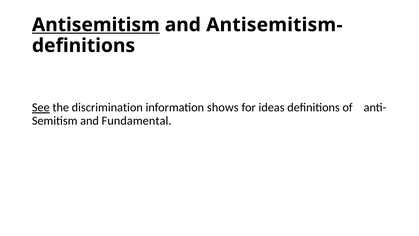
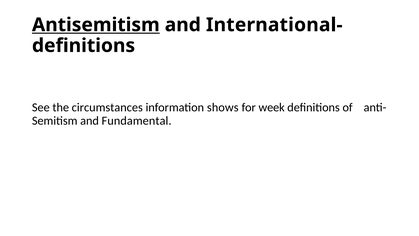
Antisemitism-: Antisemitism- -> International-
See underline: present -> none
discrimination: discrimination -> circumstances
ideas: ideas -> week
